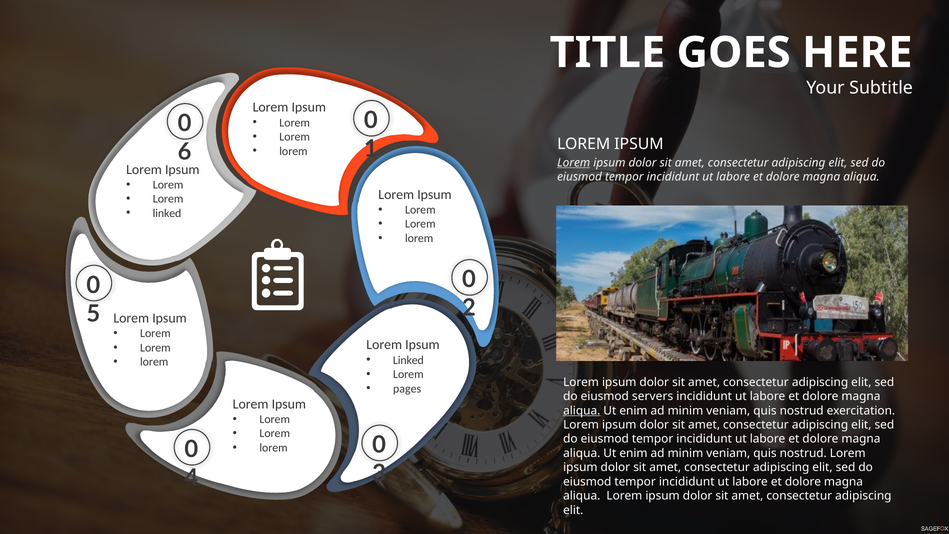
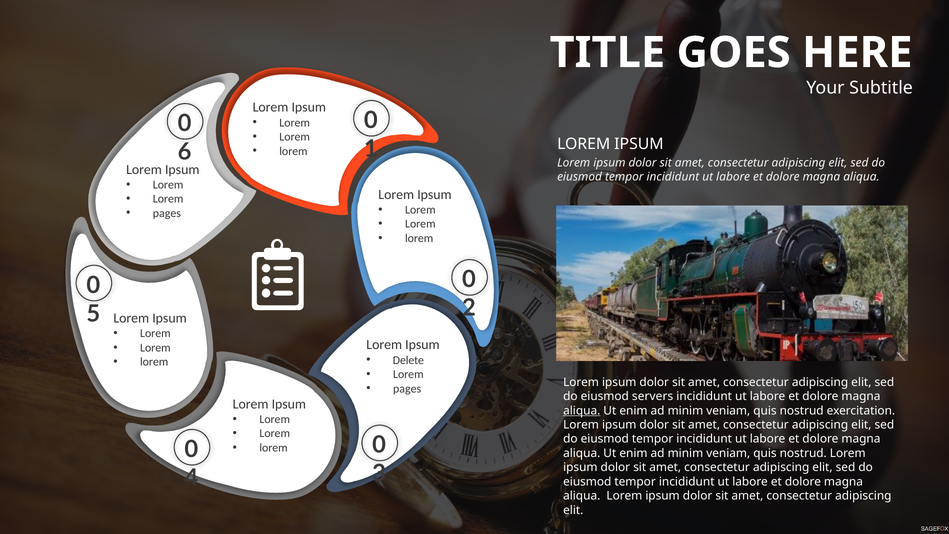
Lorem at (574, 163) underline: present -> none
linked at (167, 213): linked -> pages
Linked at (408, 360): Linked -> Delete
